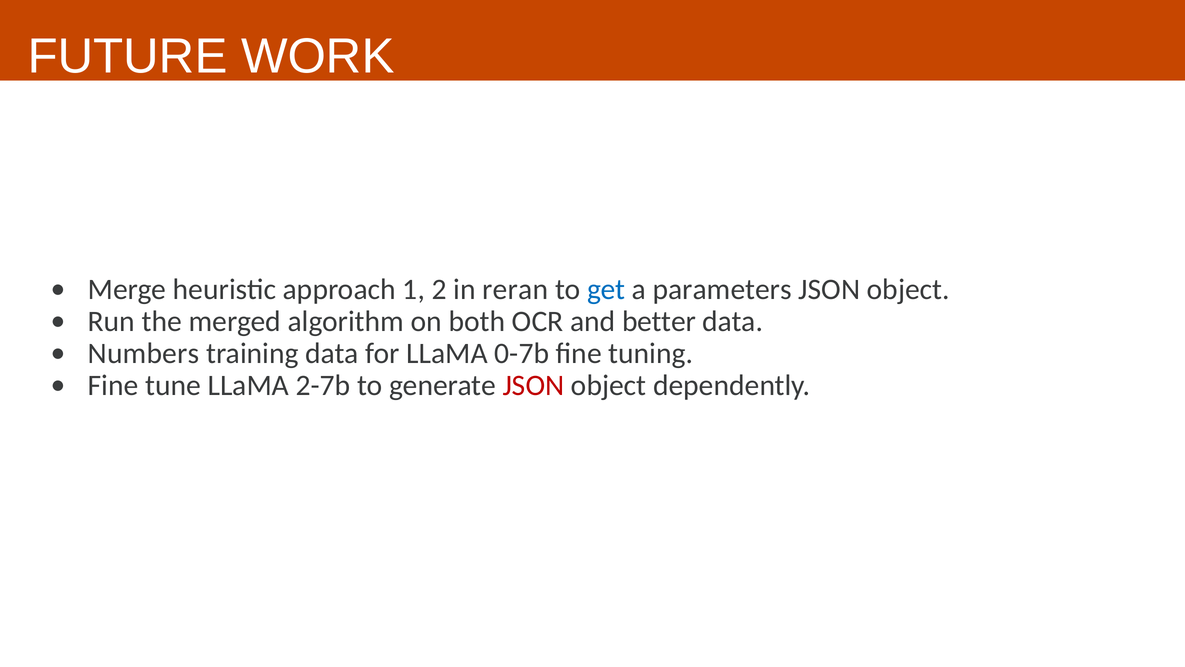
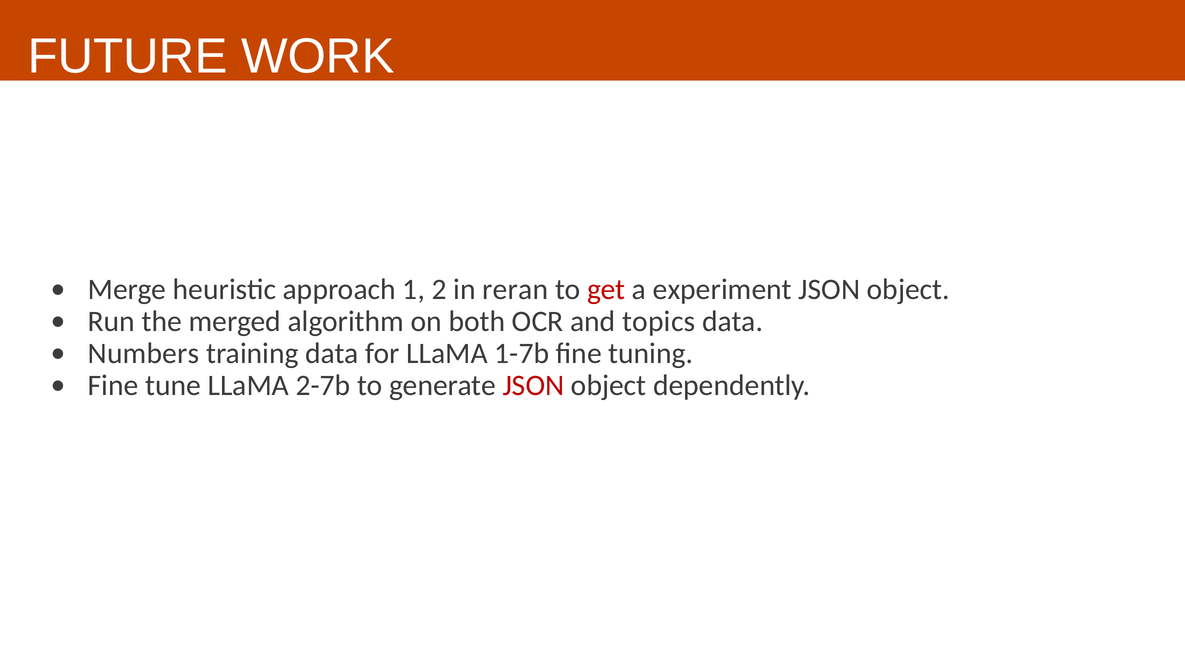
get colour: blue -> red
parameters: parameters -> experiment
better: better -> topics
0-7b: 0-7b -> 1-7b
